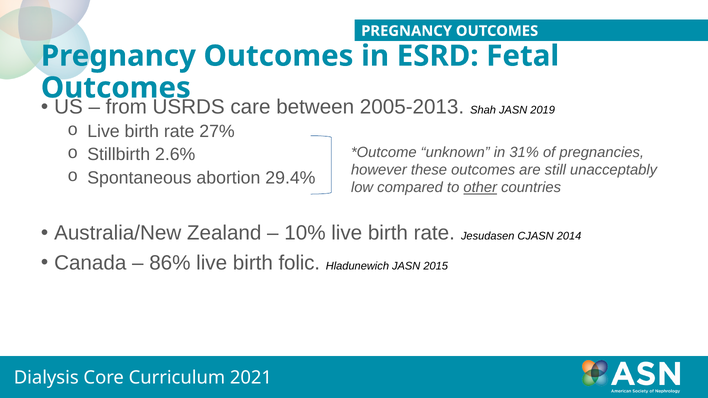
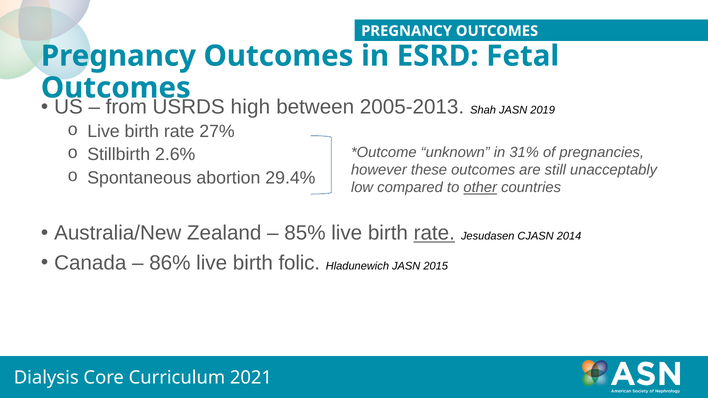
care: care -> high
10%: 10% -> 85%
rate at (434, 233) underline: none -> present
